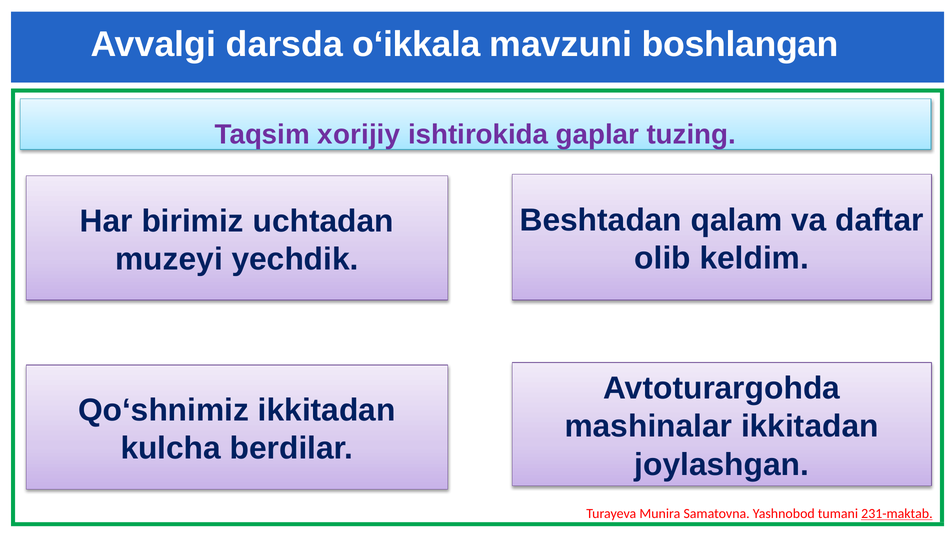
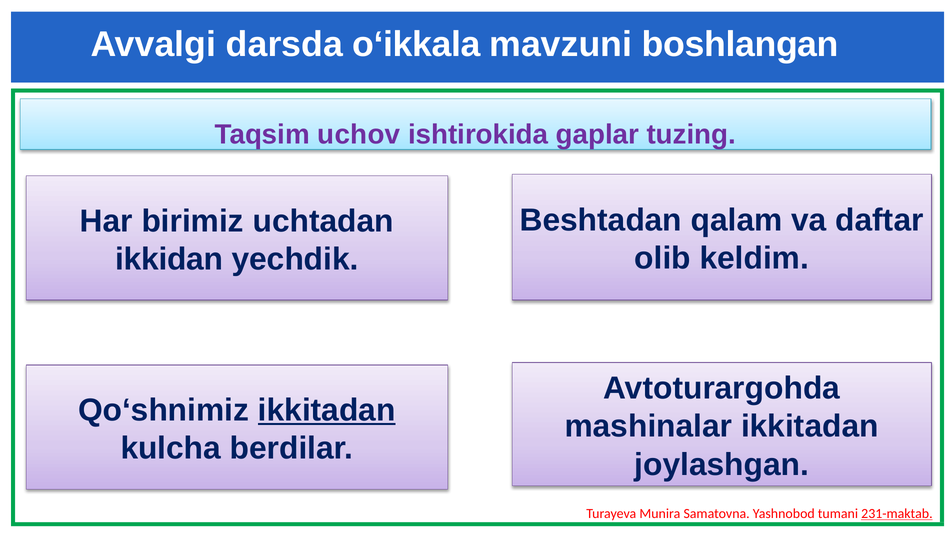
xorijiy: xorijiy -> uchov
muzeyi: muzeyi -> ikkidan
ikkitadan at (327, 410) underline: none -> present
